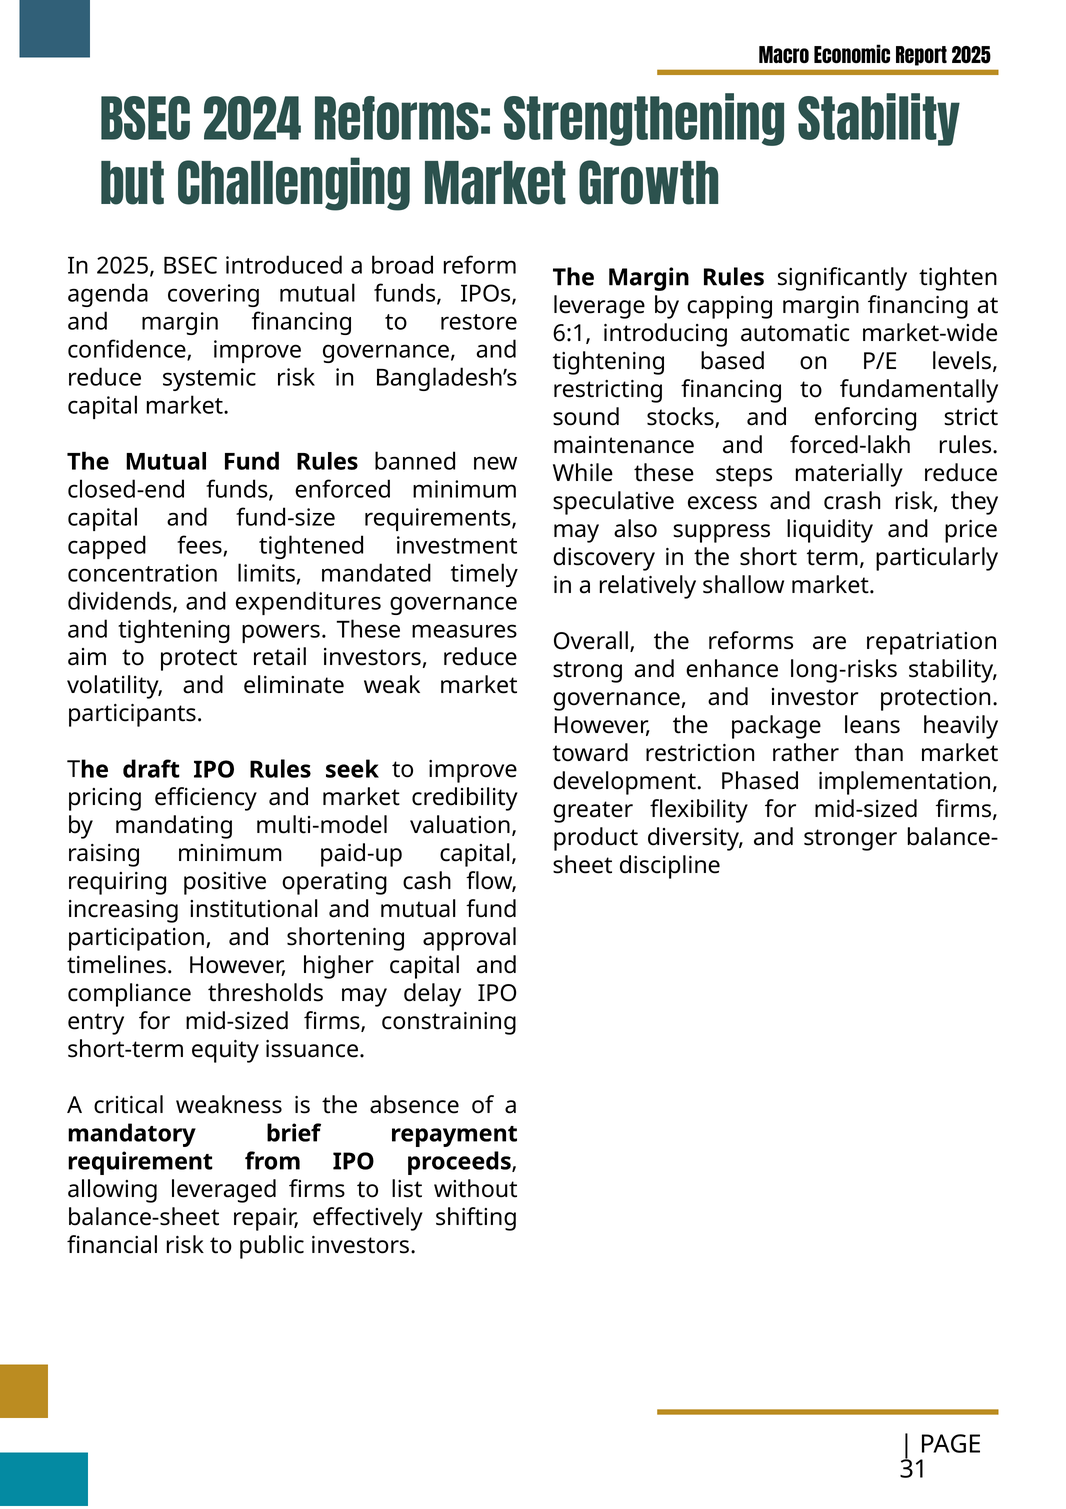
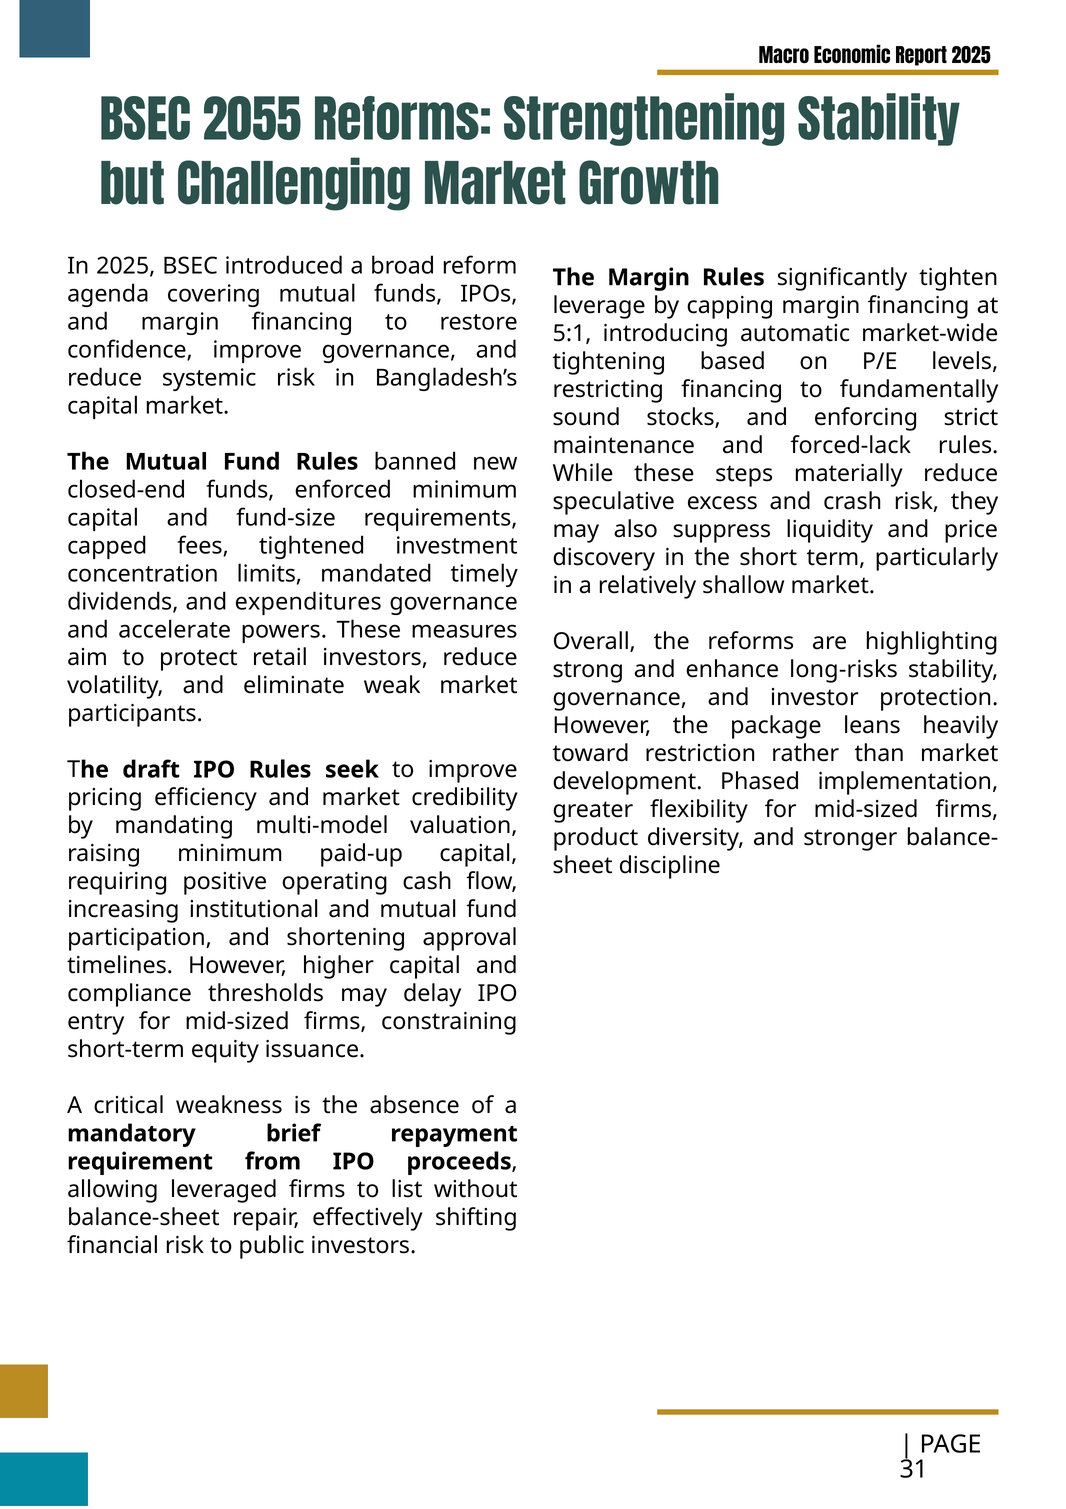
2024: 2024 -> 2055
6:1: 6:1 -> 5:1
forced-lakh: forced-lakh -> forced-lack
and tightening: tightening -> accelerate
repatriation: repatriation -> highlighting
